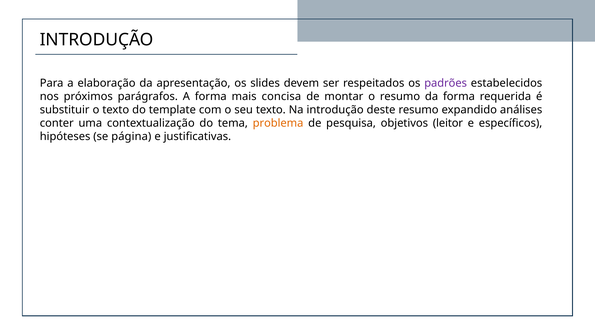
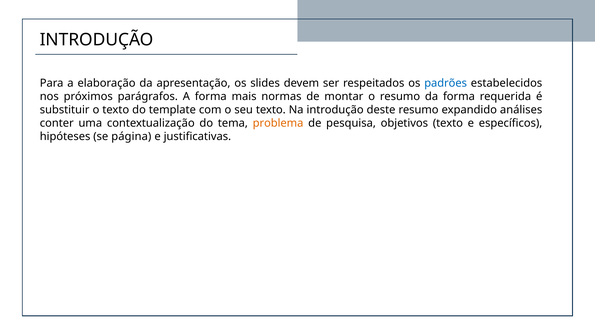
padrões colour: purple -> blue
concisa: concisa -> normas
objetivos leitor: leitor -> texto
